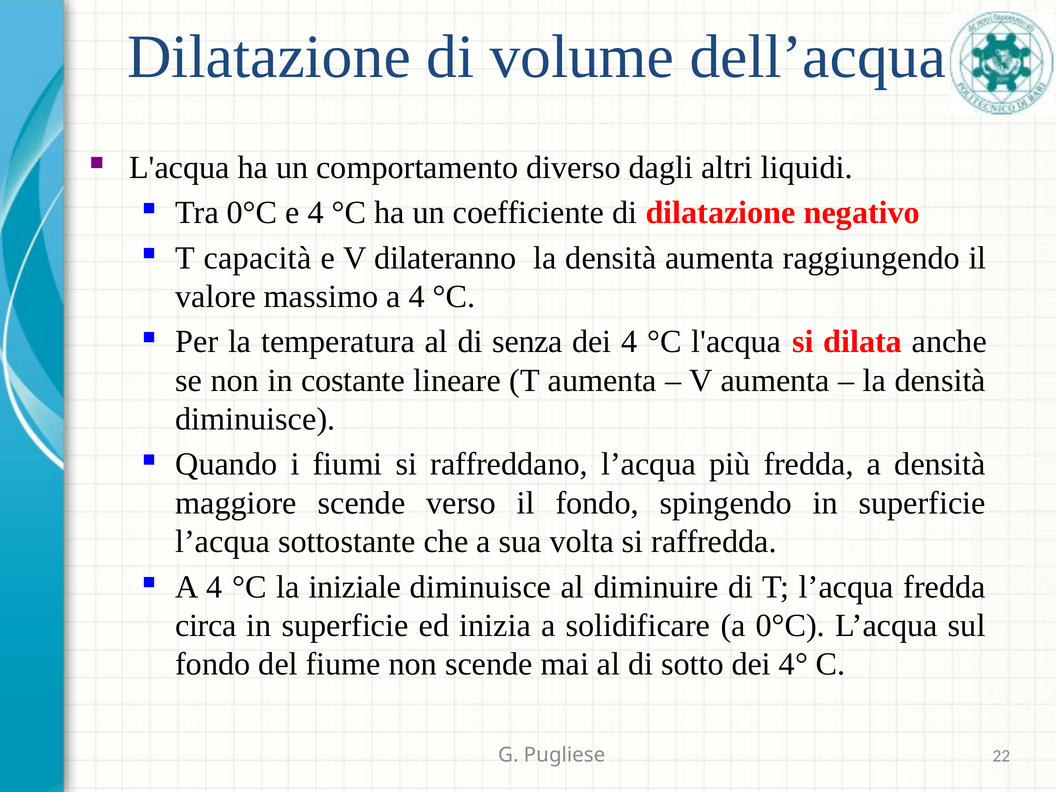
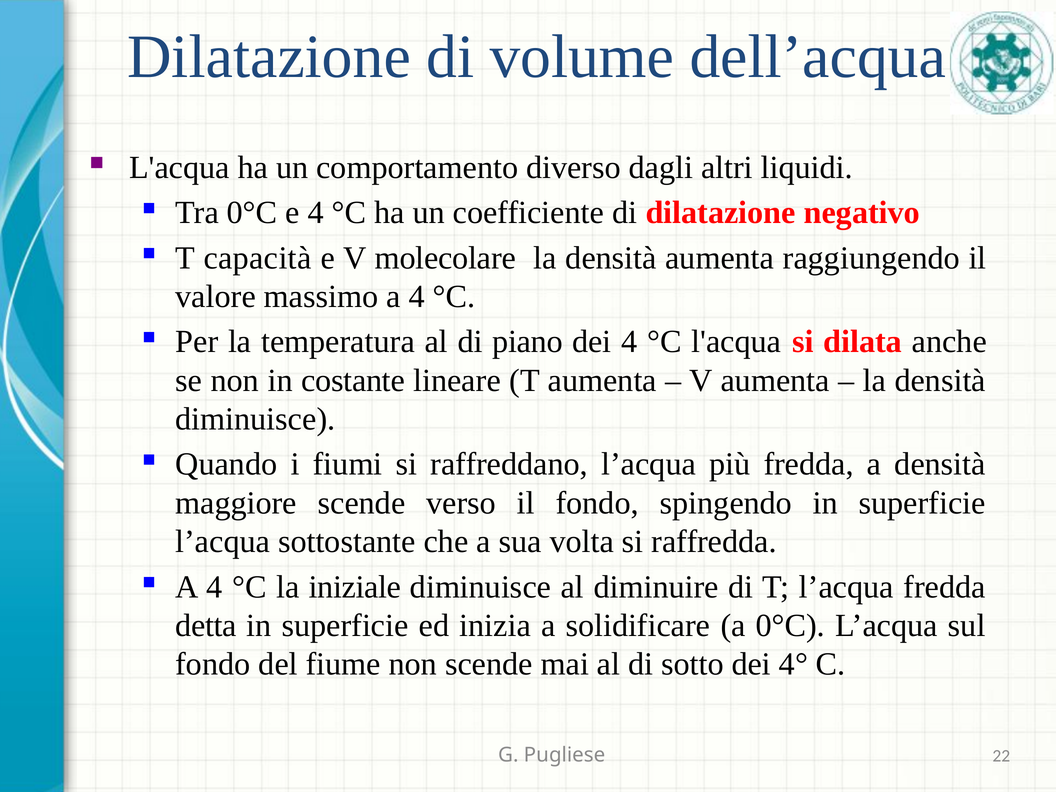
dilateranno: dilateranno -> molecolare
senza: senza -> piano
circa: circa -> detta
